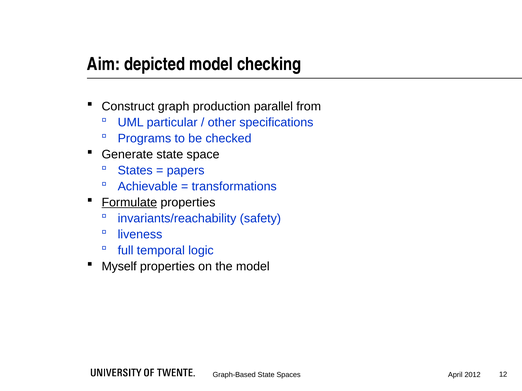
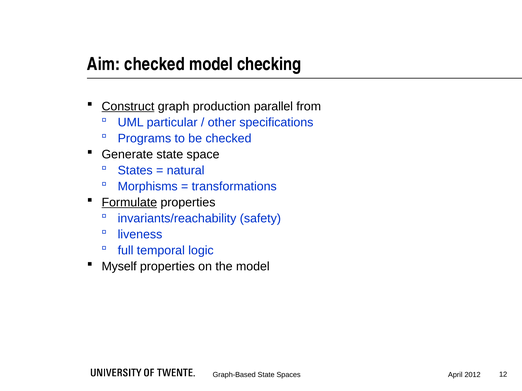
Aim depicted: depicted -> checked
Construct underline: none -> present
papers: papers -> natural
Achievable: Achievable -> Morphisms
